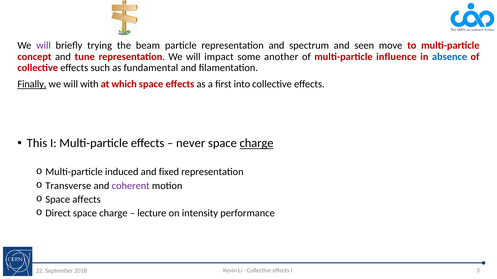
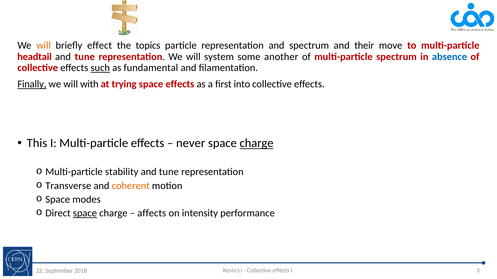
will at (44, 46) colour: purple -> orange
trying: trying -> effect
beam: beam -> topics
seen: seen -> their
concept: concept -> headtail
impact: impact -> system
multi-particle influence: influence -> spectrum
such underline: none -> present
which: which -> trying
induced: induced -> stability
fixed at (169, 172): fixed -> tune
coherent colour: purple -> orange
affects: affects -> modes
space at (85, 214) underline: none -> present
lecture: lecture -> affects
